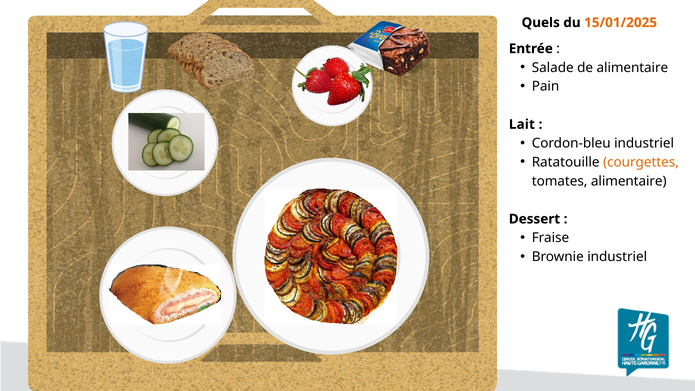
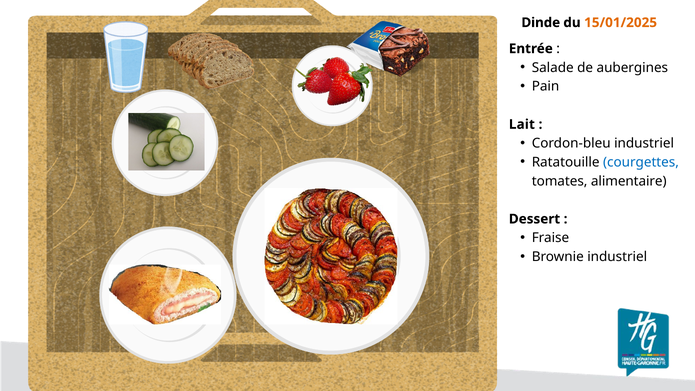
Quels: Quels -> Dinde
de alimentaire: alimentaire -> aubergines
courgettes colour: orange -> blue
